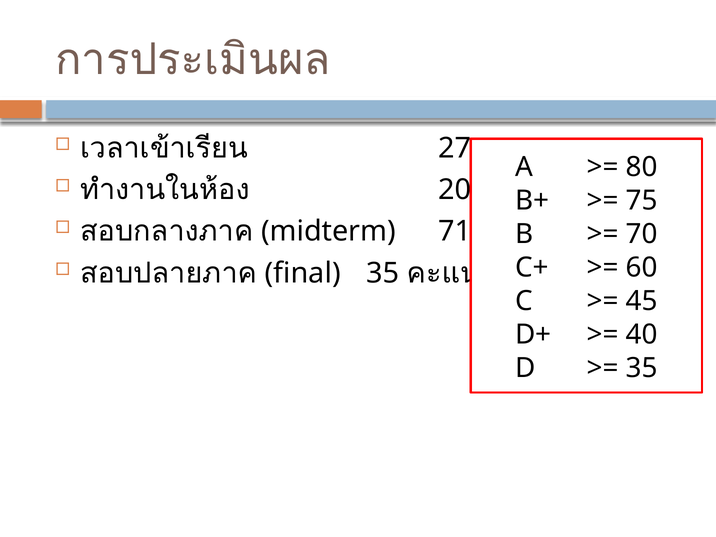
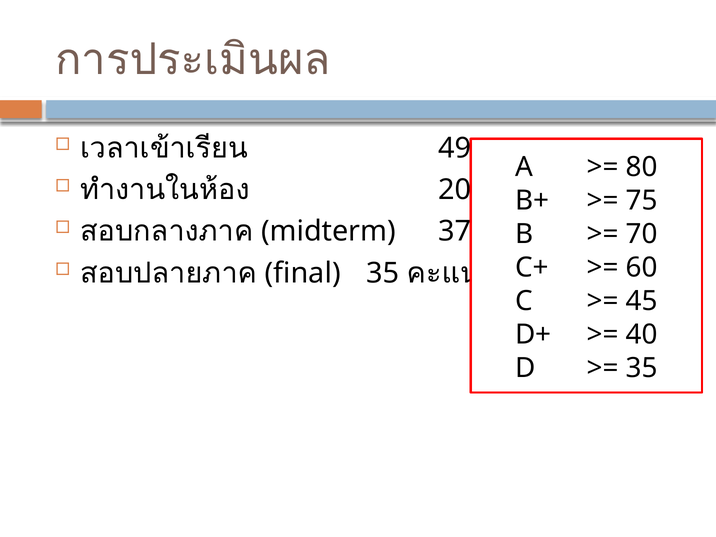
27: 27 -> 49
71: 71 -> 37
